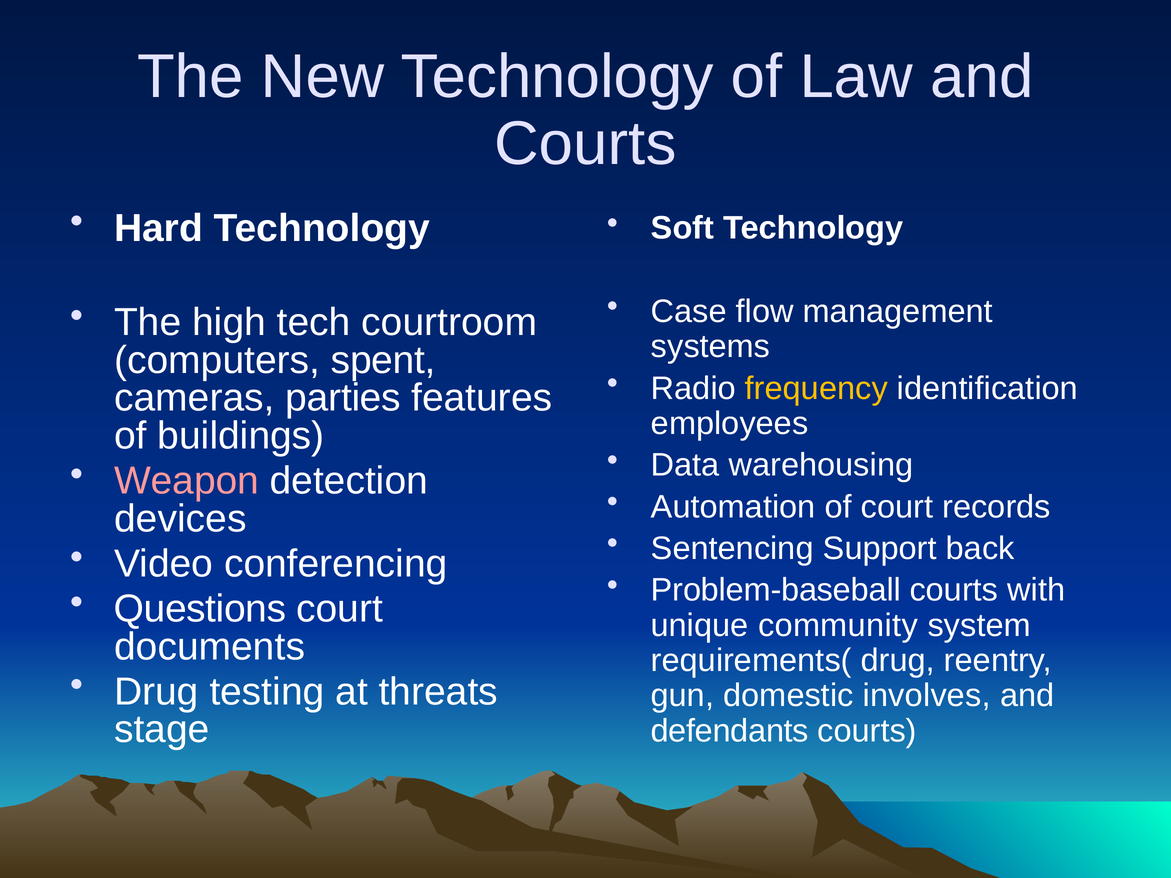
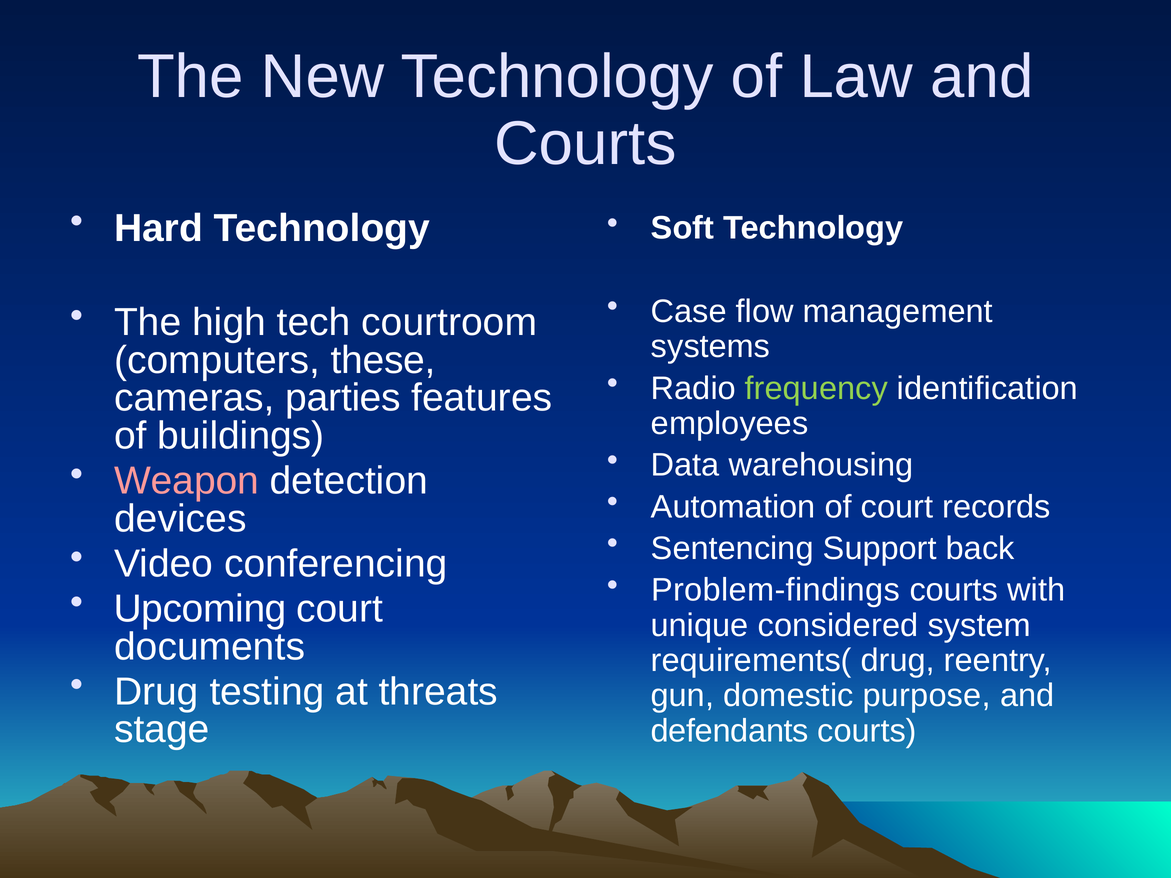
spent: spent -> these
frequency colour: yellow -> light green
Problem-baseball: Problem-baseball -> Problem-findings
Questions: Questions -> Upcoming
community: community -> considered
involves: involves -> purpose
